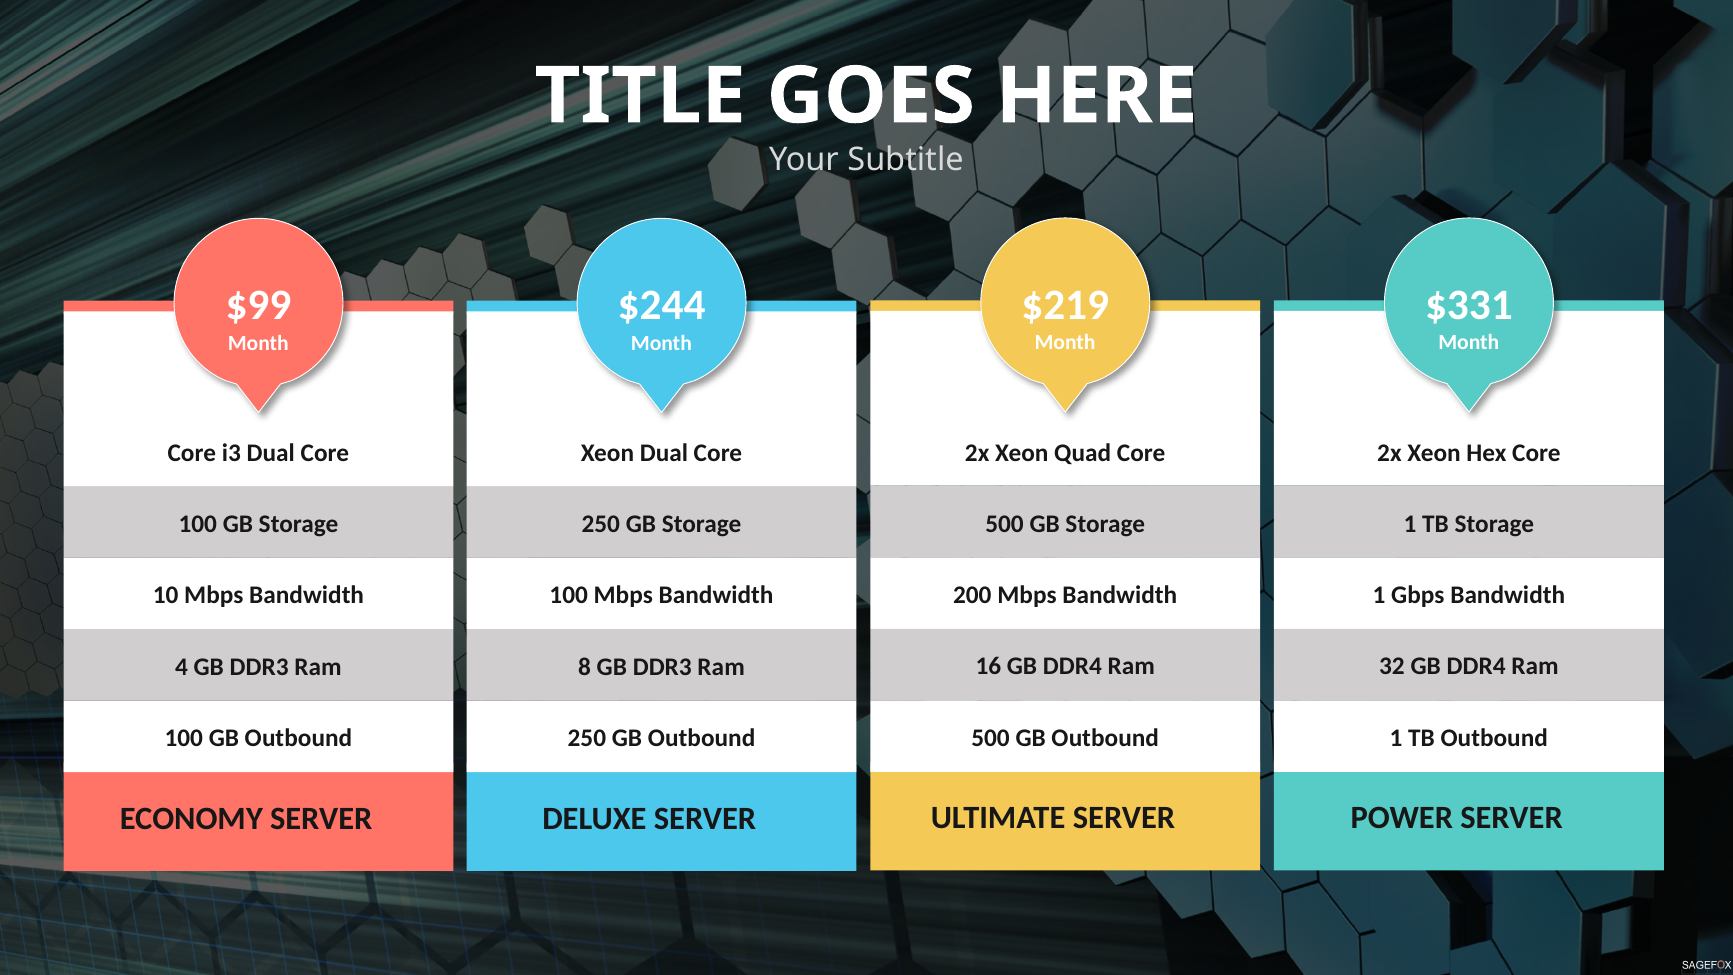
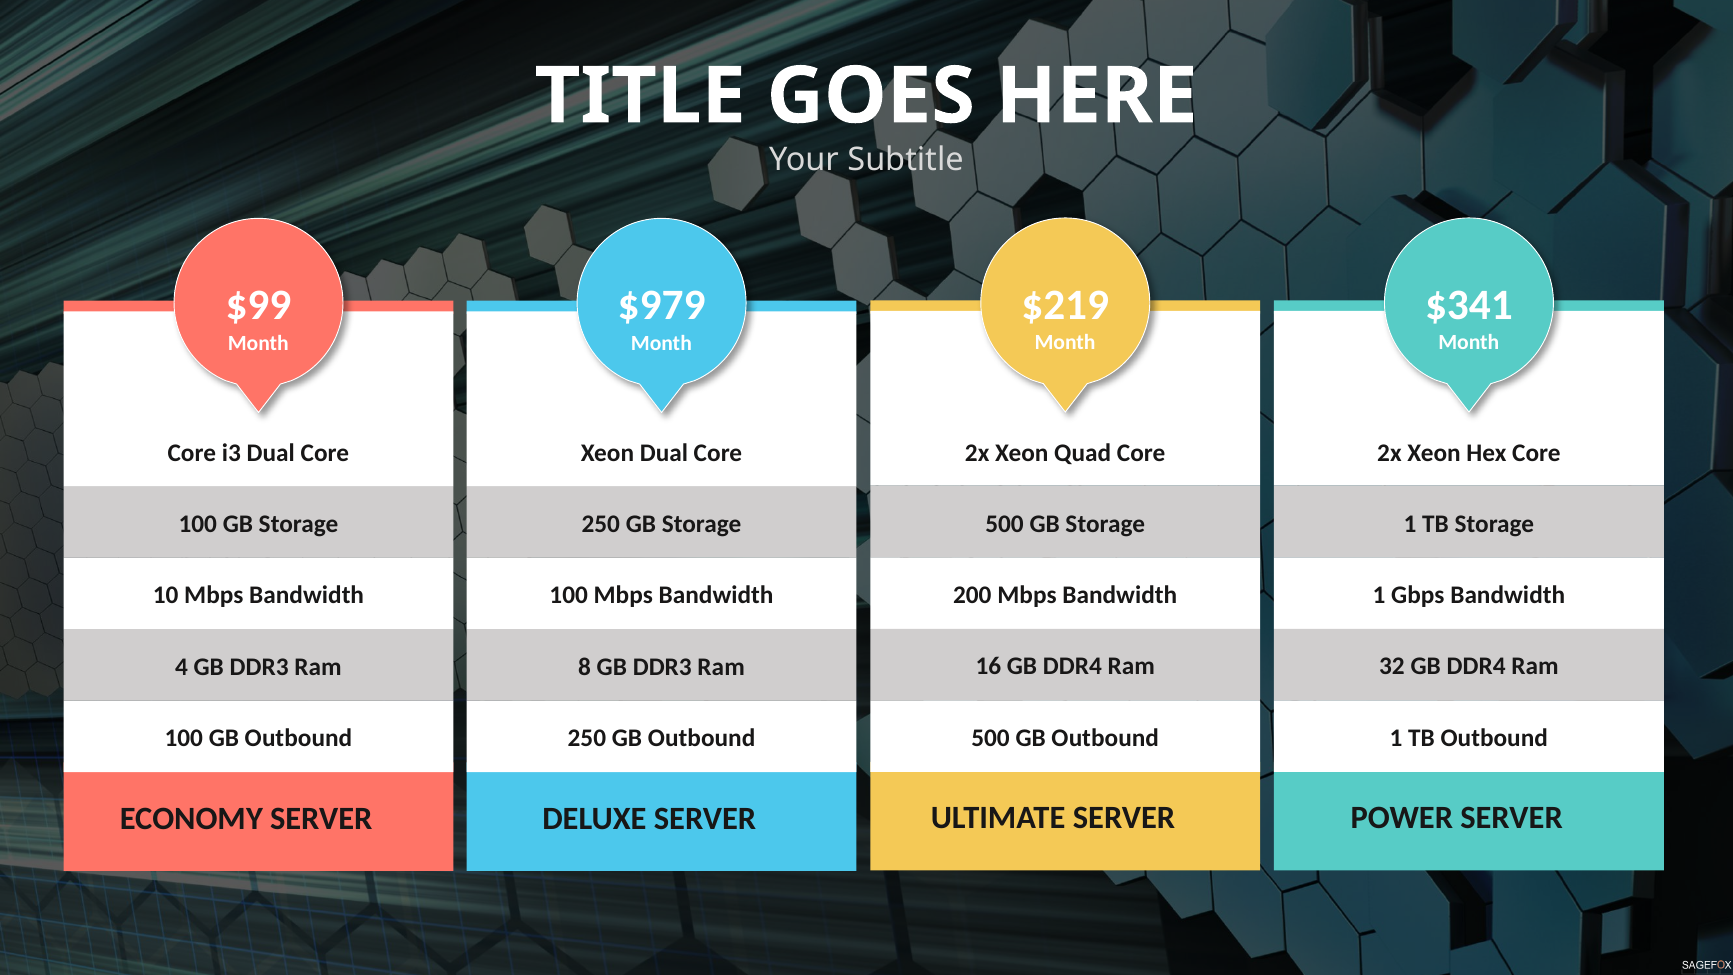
$331: $331 -> $341
$244: $244 -> $979
